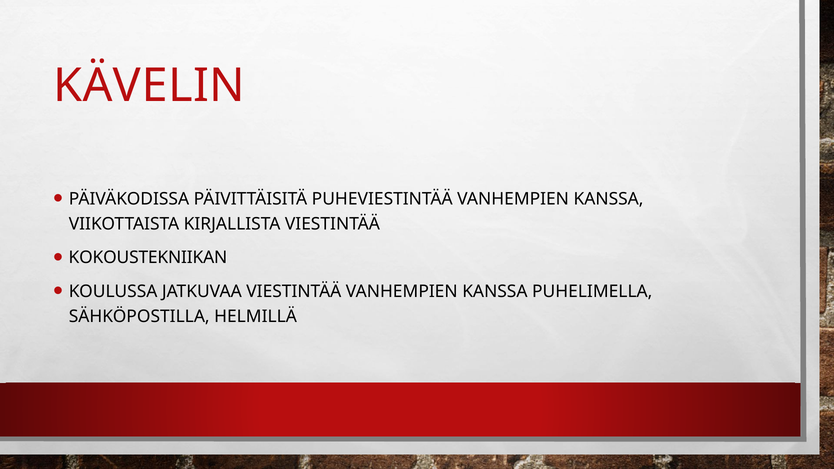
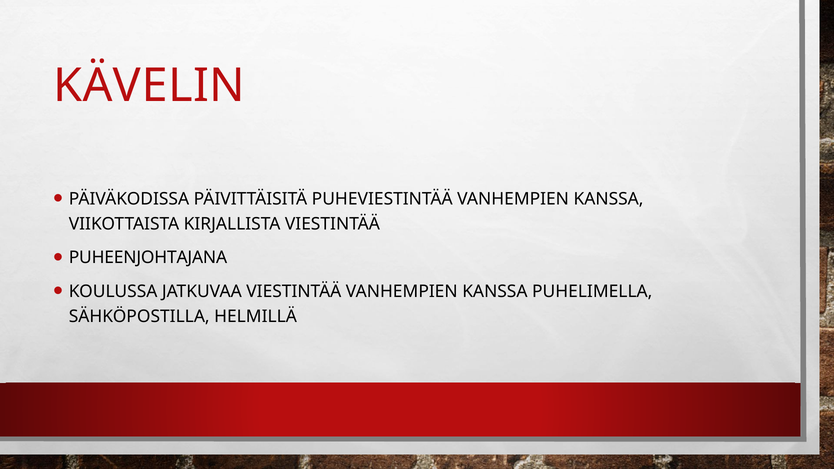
KOKOUSTEKNIIKAN: KOKOUSTEKNIIKAN -> PUHEENJOHTAJANA
